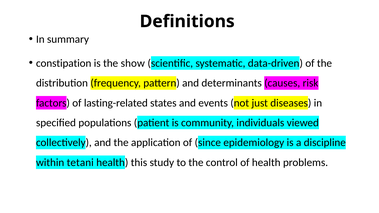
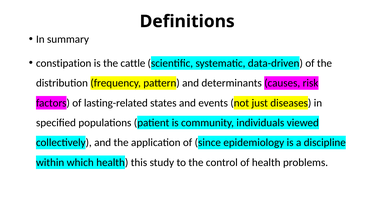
show: show -> cattle
tetani: tetani -> which
